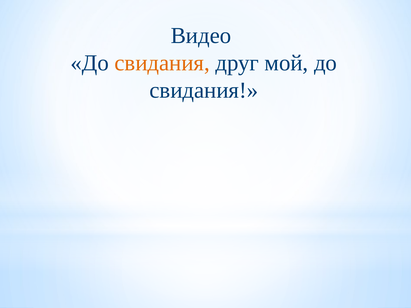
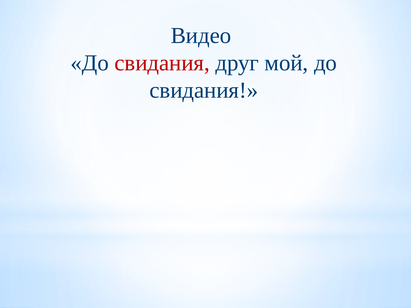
свидания at (162, 63) colour: orange -> red
